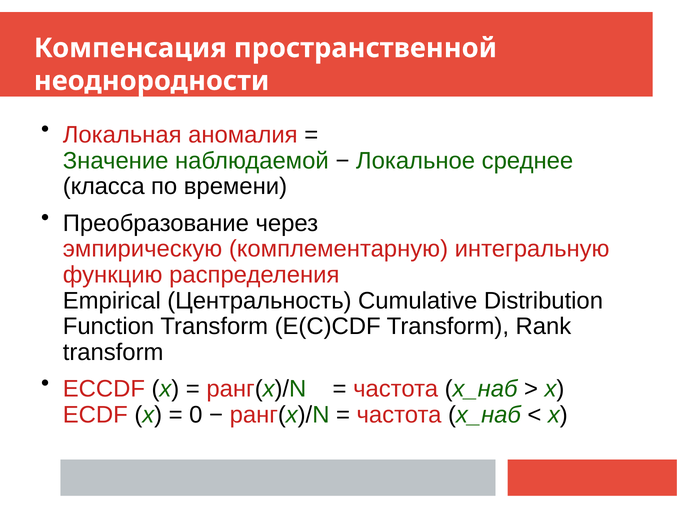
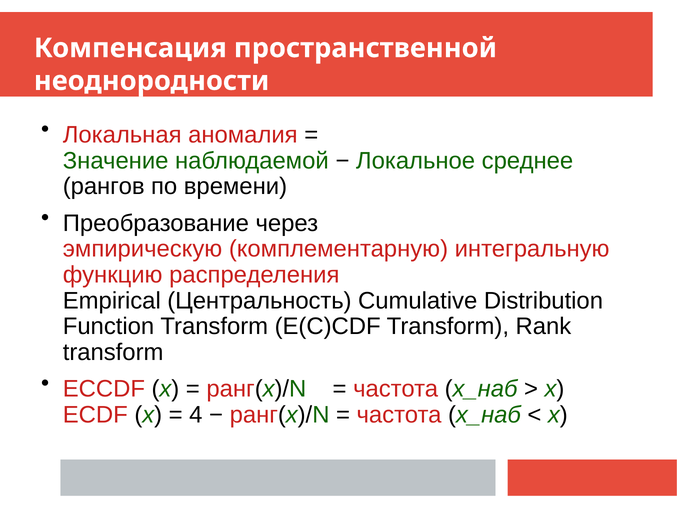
класса: класса -> рангов
0: 0 -> 4
